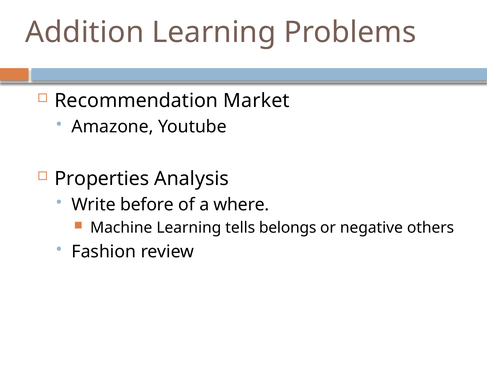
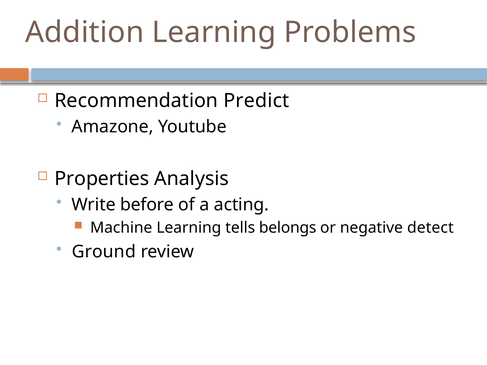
Market: Market -> Predict
where: where -> acting
others: others -> detect
Fashion: Fashion -> Ground
